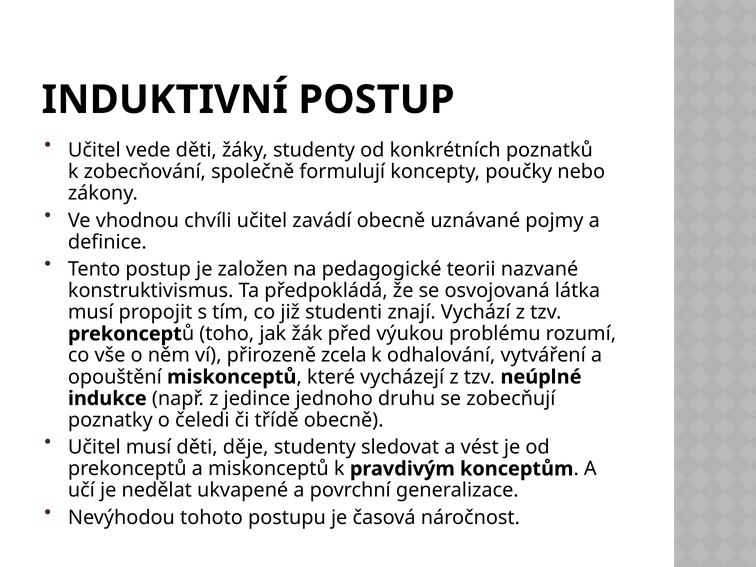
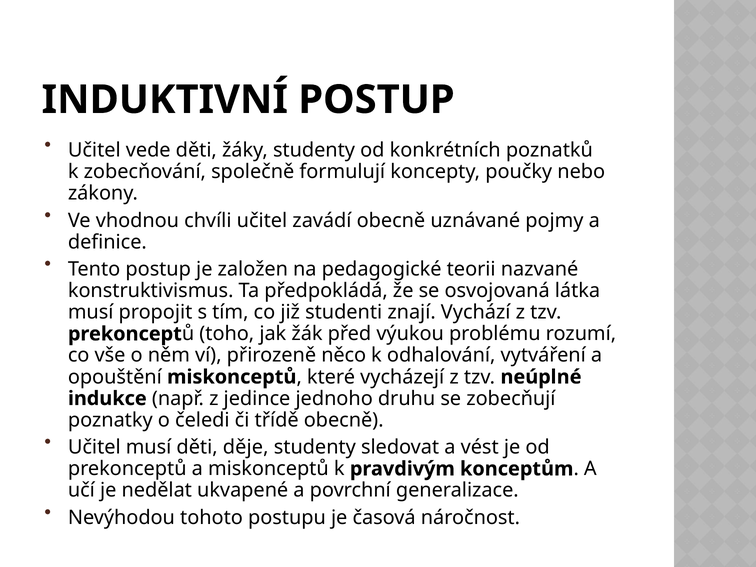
zcela: zcela -> něco
